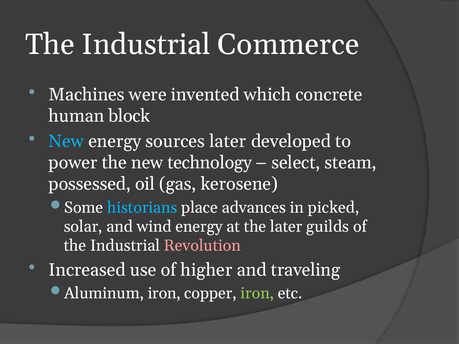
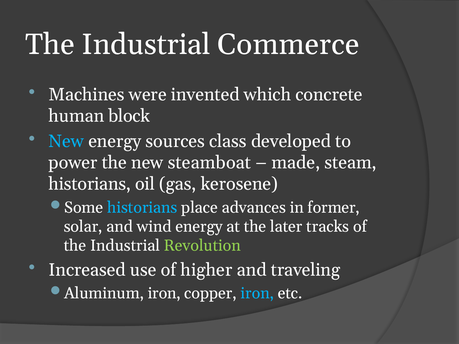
sources later: later -> class
technology: technology -> steamboat
select: select -> made
possessed at (90, 184): possessed -> historians
picked: picked -> former
guilds: guilds -> tracks
Revolution colour: pink -> light green
iron at (257, 294) colour: light green -> light blue
